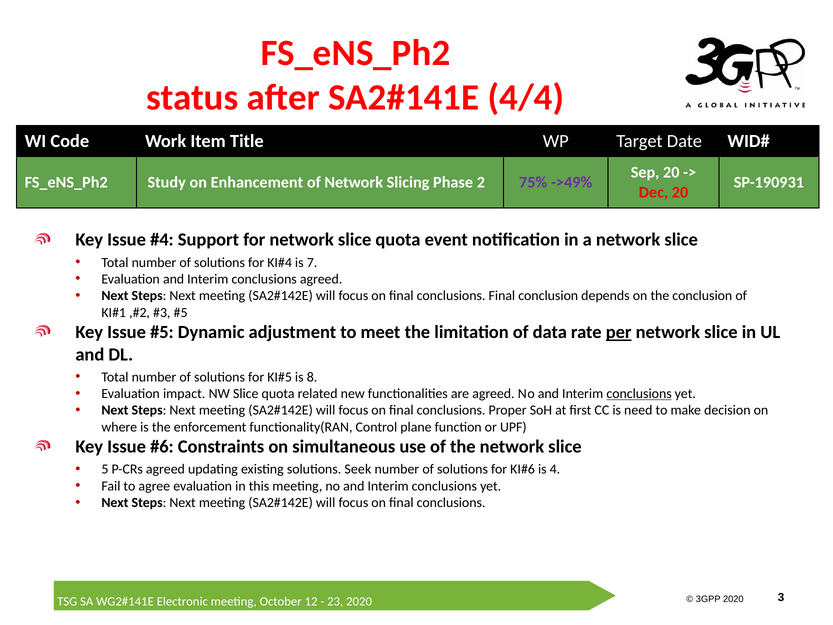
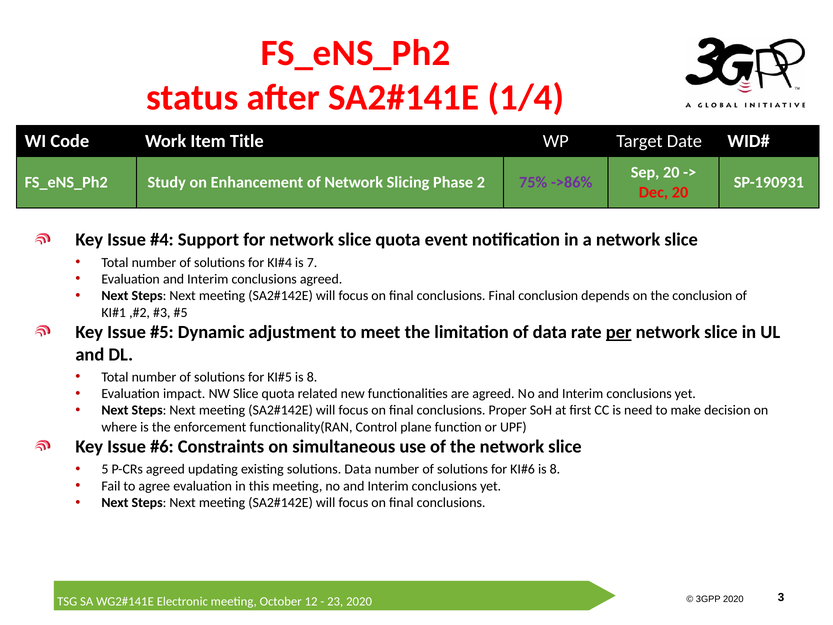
4/4: 4/4 -> 1/4
->49%: ->49% -> ->86%
conclusions at (639, 394) underline: present -> none
solutions Seek: Seek -> Data
4 at (555, 469): 4 -> 8
